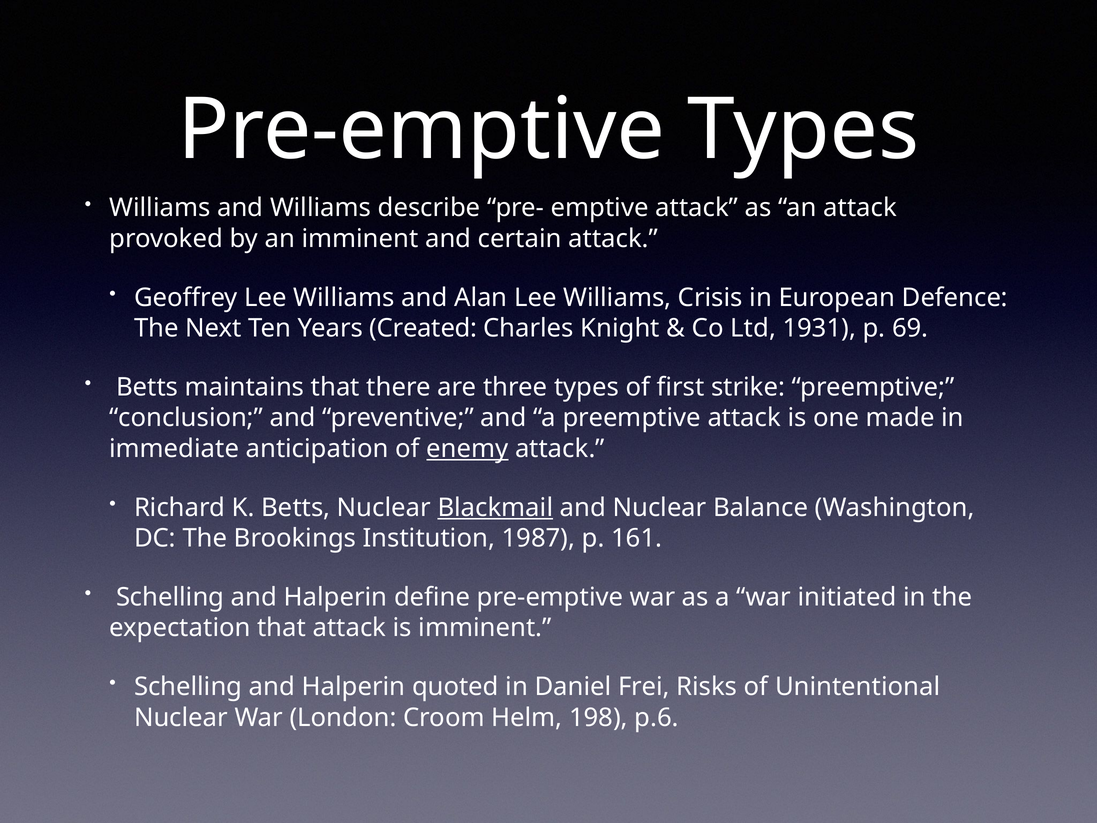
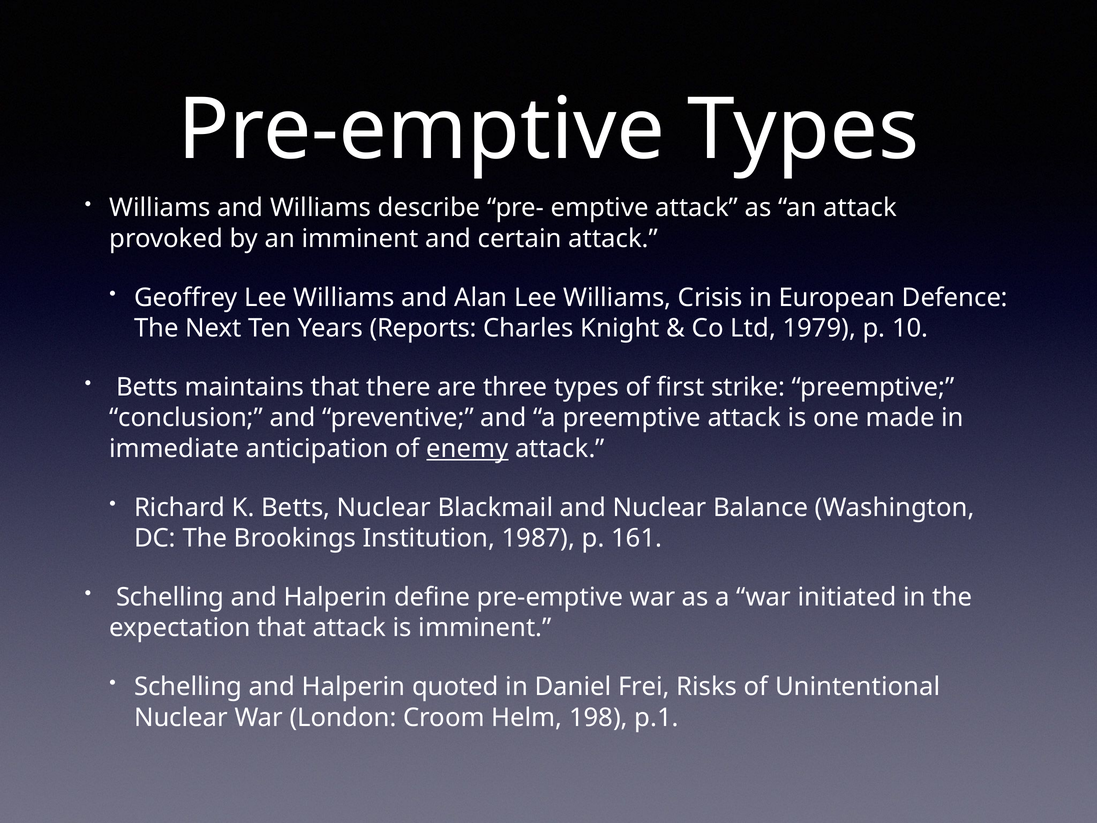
Created: Created -> Reports
1931: 1931 -> 1979
69: 69 -> 10
Blackmail underline: present -> none
p.6: p.6 -> p.1
